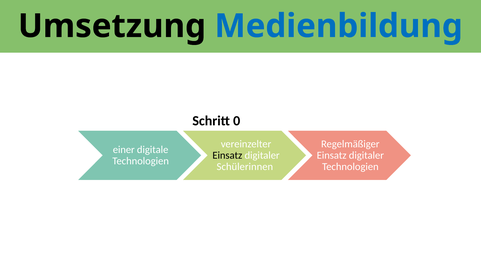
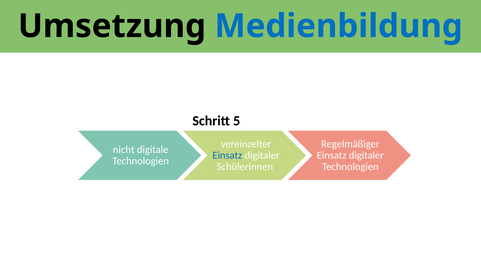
0: 0 -> 5
einer: einer -> nicht
Einsatz at (227, 155) colour: black -> blue
